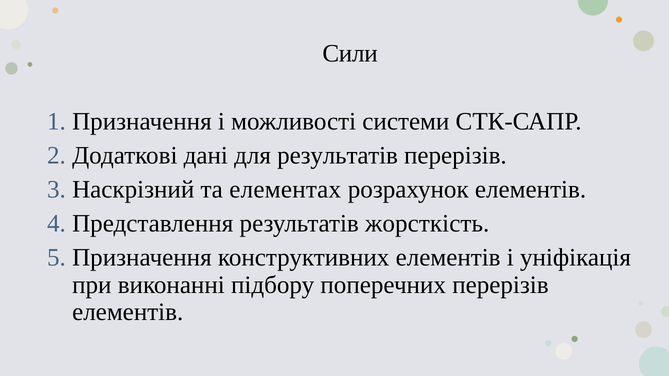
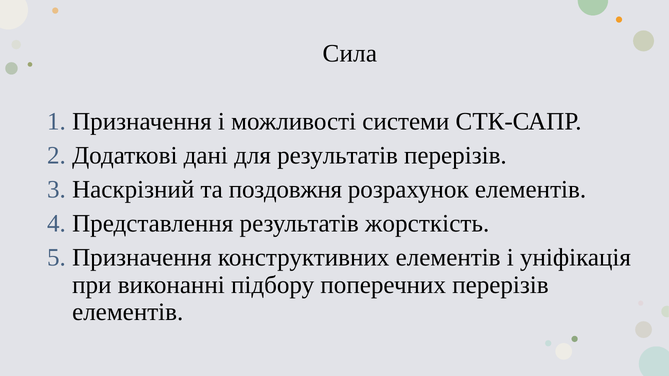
Сили: Сили -> Сила
елементах: елементах -> поздовжня
